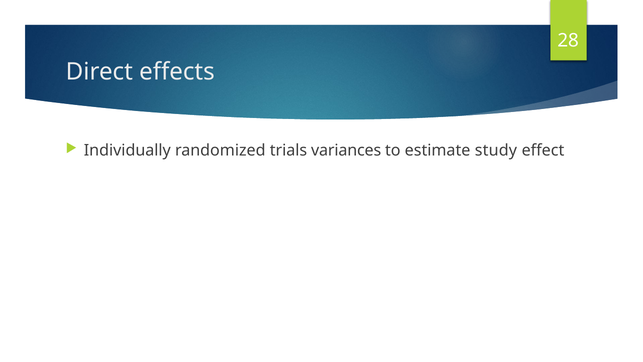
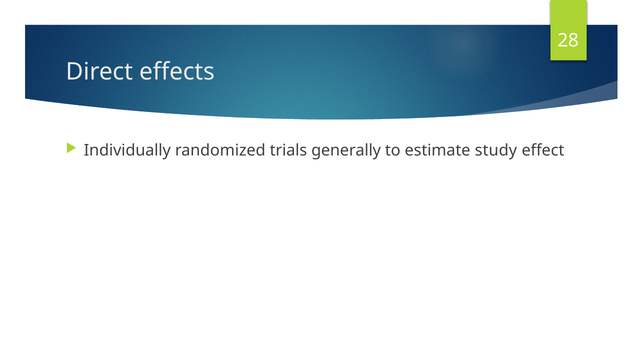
variances: variances -> generally
